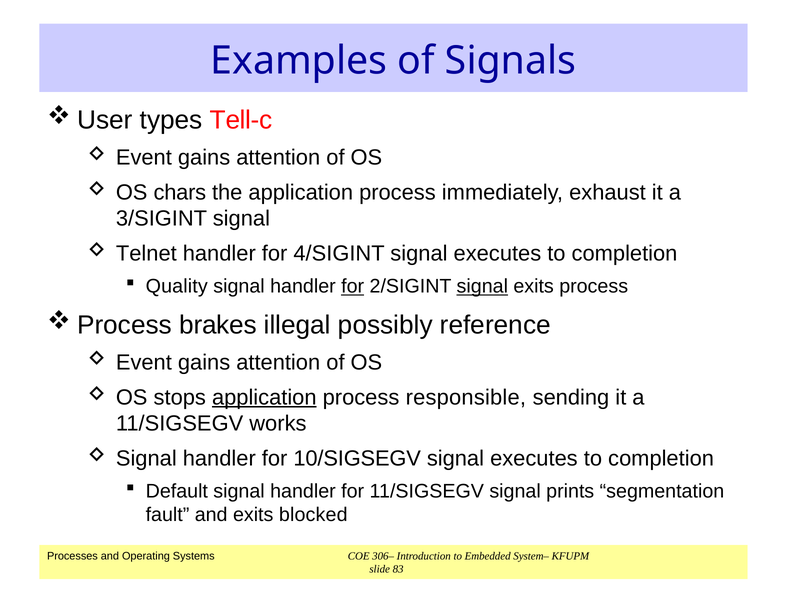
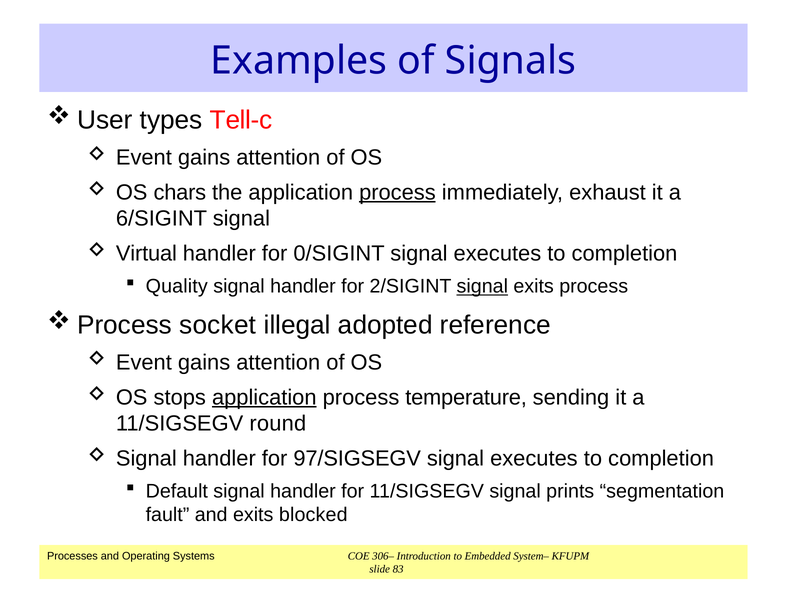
process at (397, 192) underline: none -> present
3/SIGINT: 3/SIGINT -> 6/SIGINT
Telnet: Telnet -> Virtual
4/SIGINT: 4/SIGINT -> 0/SIGINT
for at (353, 286) underline: present -> none
brakes: brakes -> socket
possibly: possibly -> adopted
responsible: responsible -> temperature
works: works -> round
10/SIGSEGV: 10/SIGSEGV -> 97/SIGSEGV
